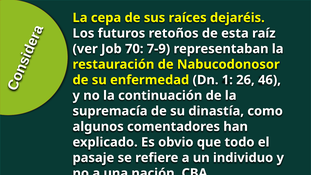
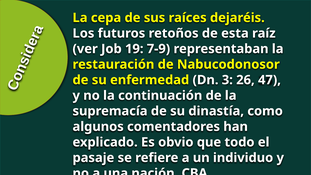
70: 70 -> 19
1: 1 -> 3
46: 46 -> 47
